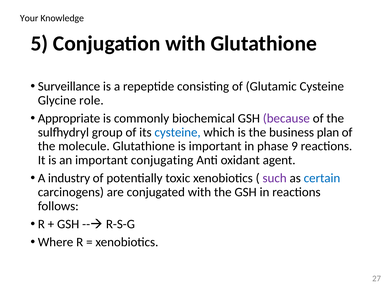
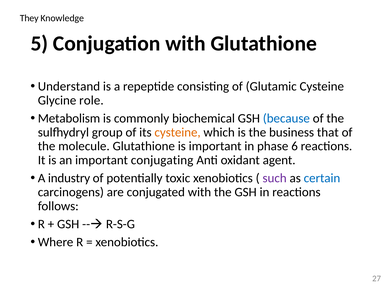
Your: Your -> They
Surveillance: Surveillance -> Understand
Appropriate: Appropriate -> Metabolism
because colour: purple -> blue
cysteine at (178, 132) colour: blue -> orange
plan: plan -> that
9: 9 -> 6
